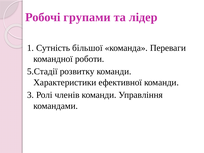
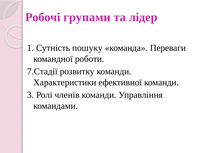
більшої: більшої -> пошуку
5.Стадії: 5.Стадії -> 7.Стадії
